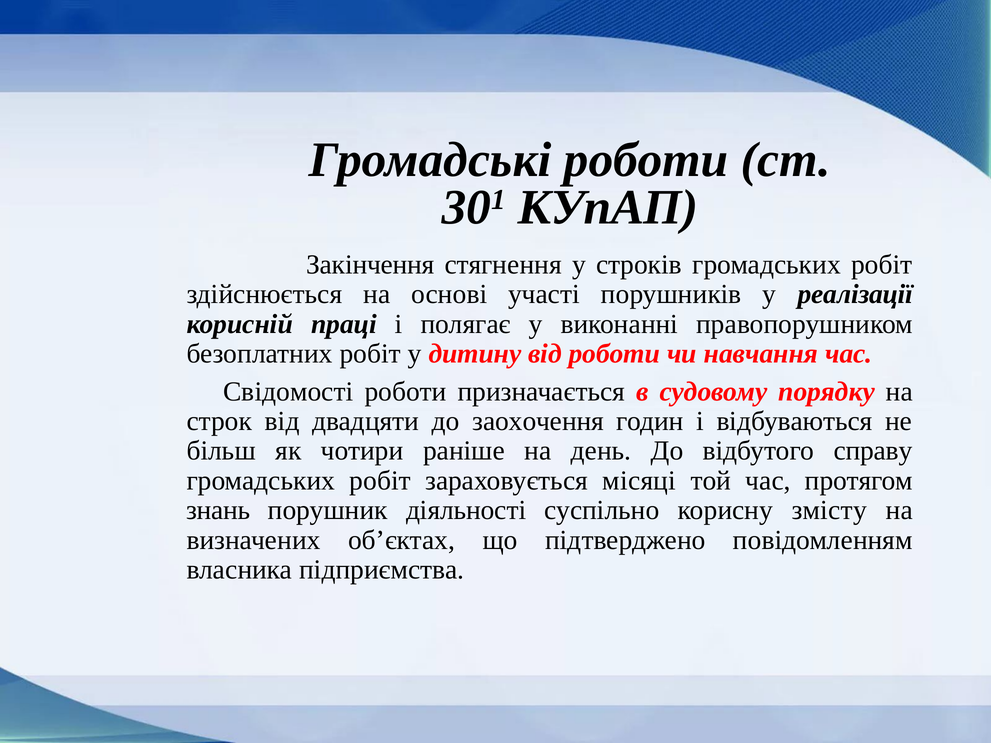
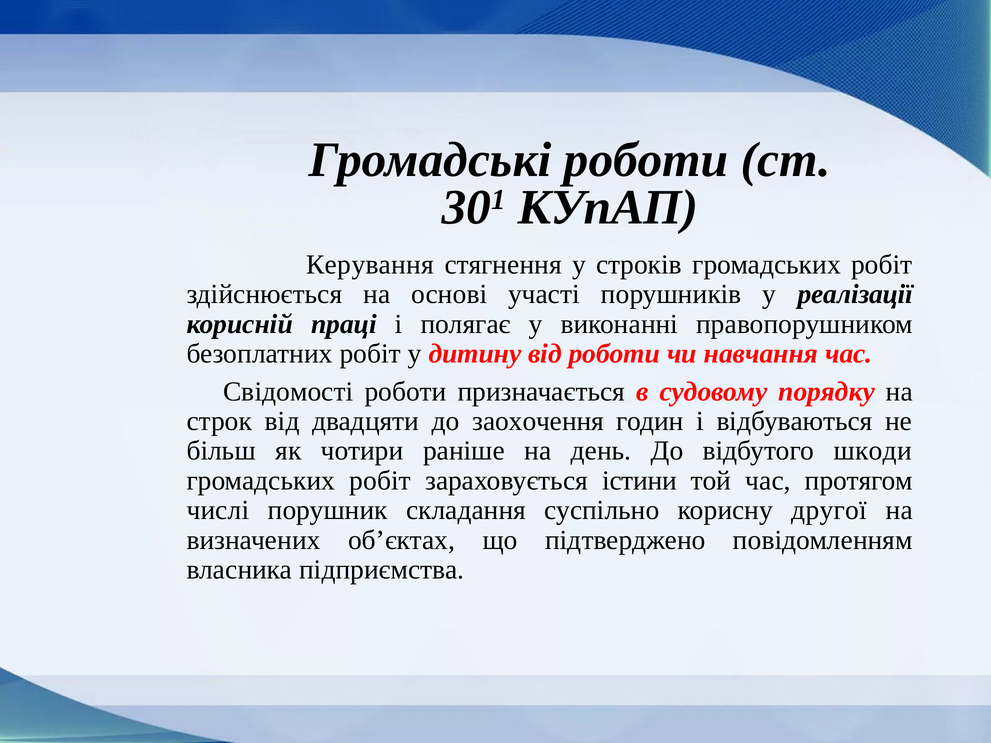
Закінчення: Закінчення -> Керування
справу: справу -> шкоди
місяці: місяці -> істини
знань: знань -> числі
діяльності: діяльності -> складання
змісту: змісту -> другої
